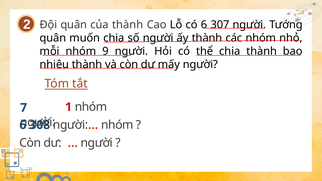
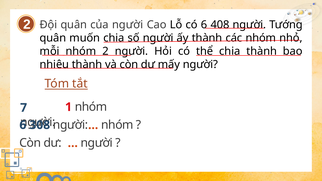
của thành: thành -> người
307: 307 -> 408
nhóm 9: 9 -> 2
